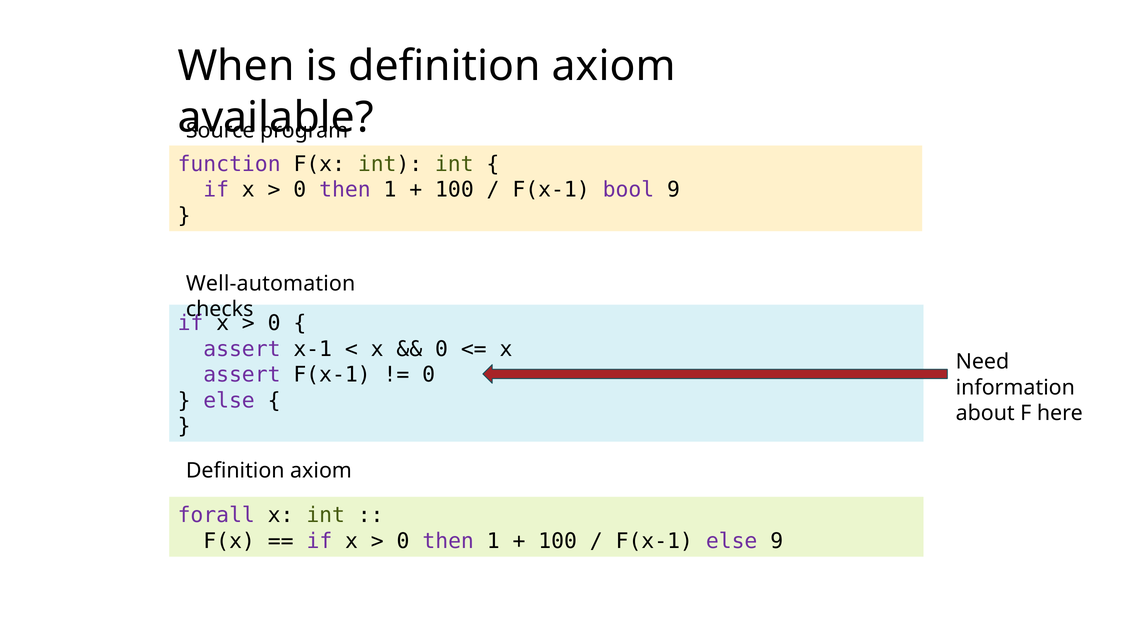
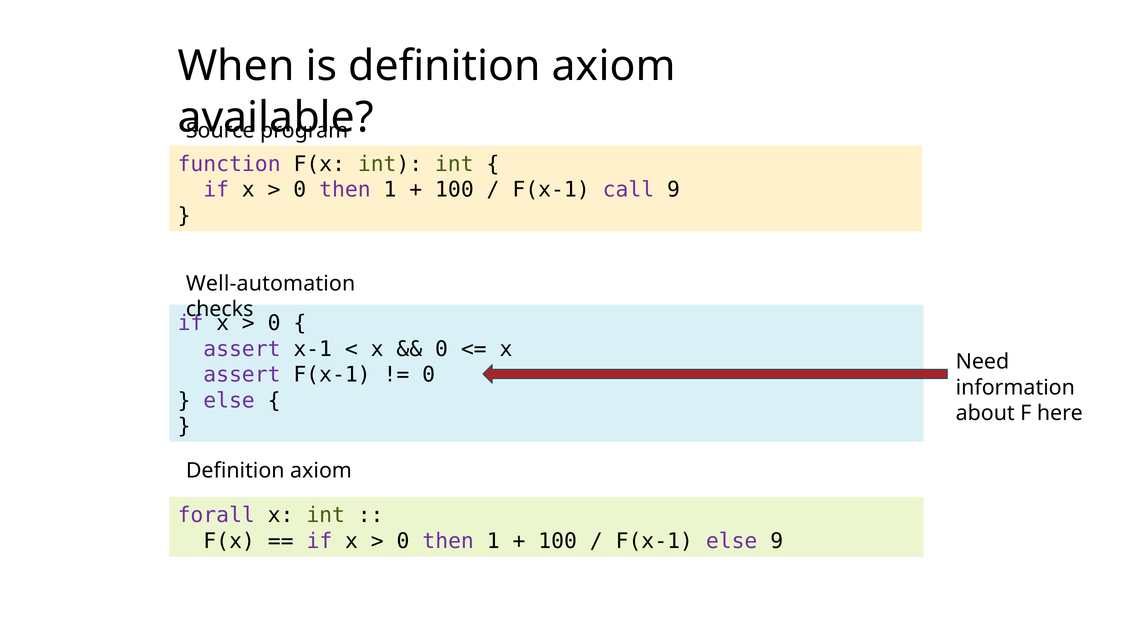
bool: bool -> call
